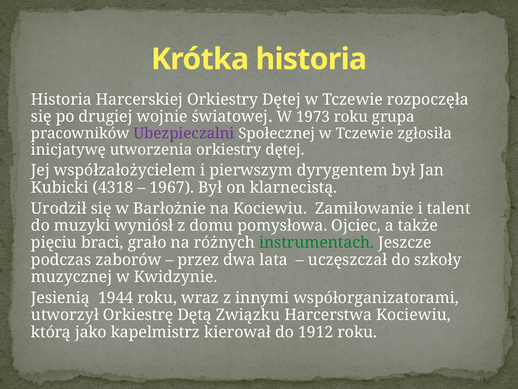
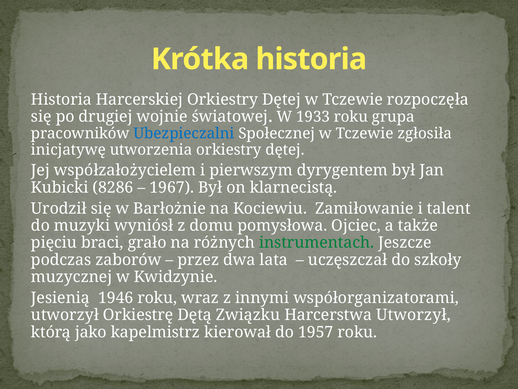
1973: 1973 -> 1933
Ubezpieczalni colour: purple -> blue
4318: 4318 -> 8286
1944: 1944 -> 1946
Harcerstwa Kociewiu: Kociewiu -> Utworzył
1912: 1912 -> 1957
